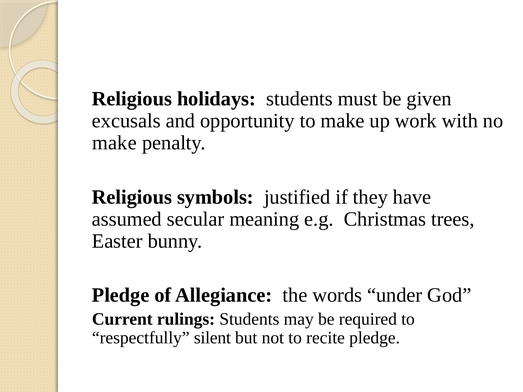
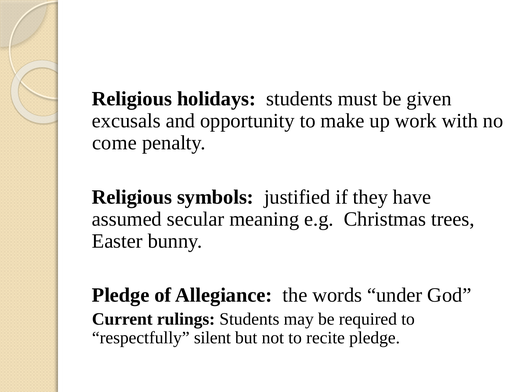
make at (114, 143): make -> come
